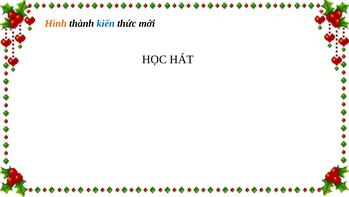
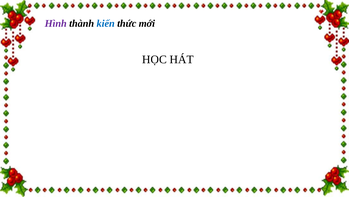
Hình colour: orange -> purple
